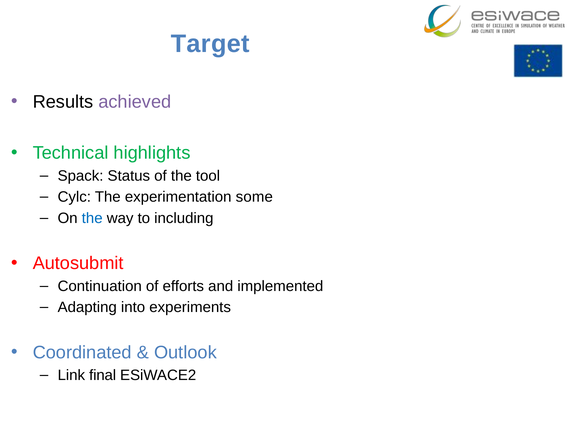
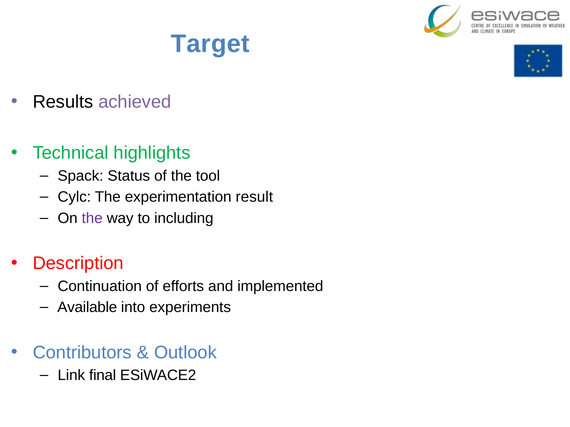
some: some -> result
the at (92, 218) colour: blue -> purple
Autosubmit: Autosubmit -> Description
Adapting: Adapting -> Available
Coordinated: Coordinated -> Contributors
